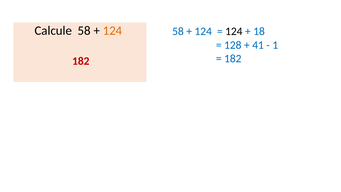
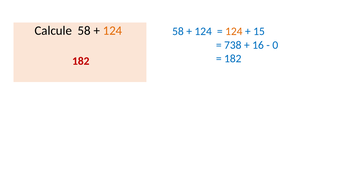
124 at (234, 31) colour: black -> orange
18: 18 -> 15
128: 128 -> 738
41: 41 -> 16
1: 1 -> 0
